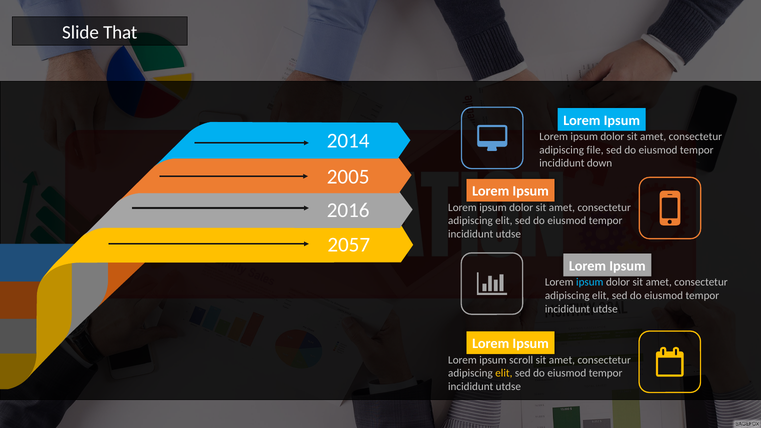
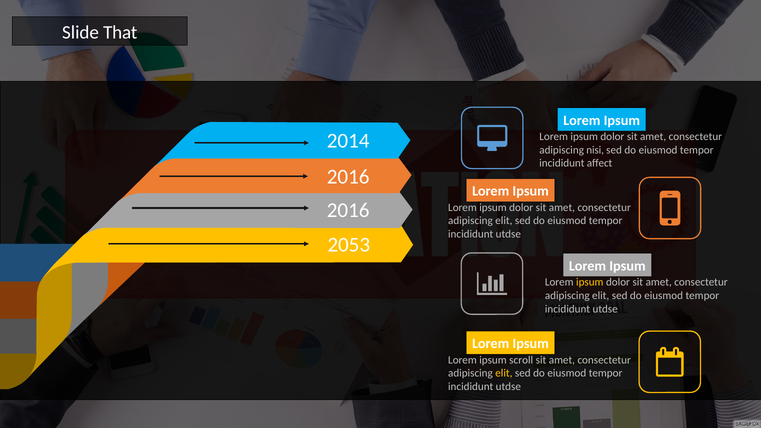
file: file -> nisi
down: down -> affect
2005 at (348, 177): 2005 -> 2016
2057: 2057 -> 2053
ipsum at (590, 282) colour: light blue -> yellow
